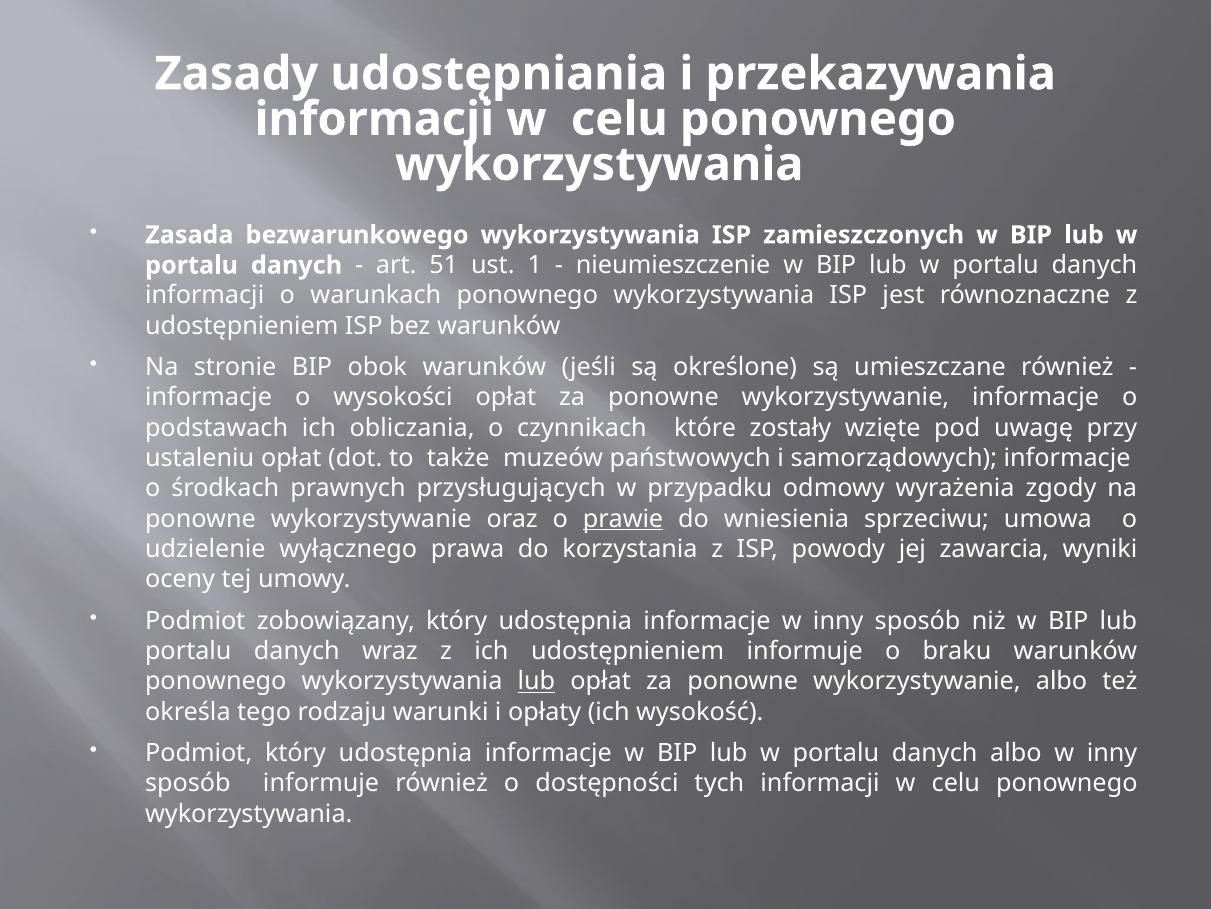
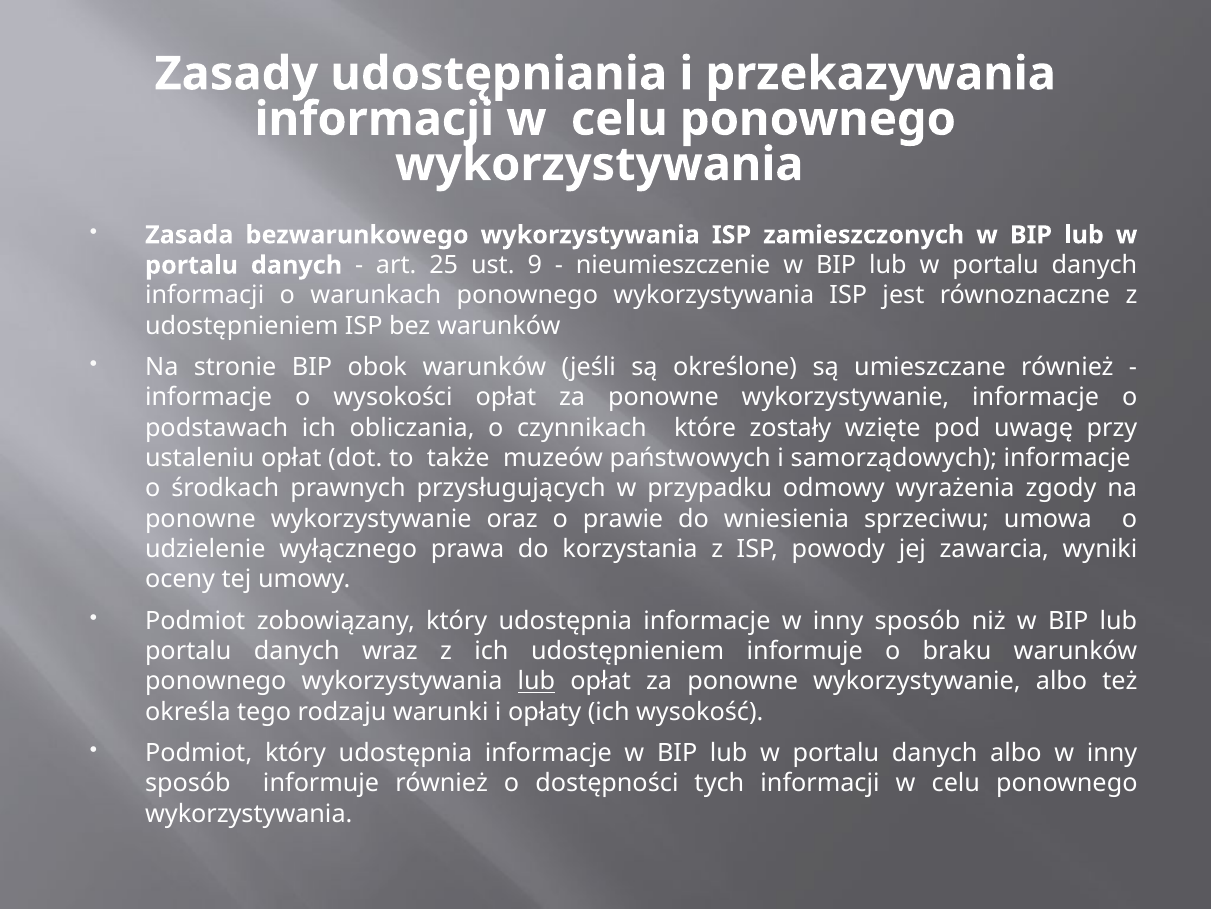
51: 51 -> 25
1: 1 -> 9
prawie underline: present -> none
